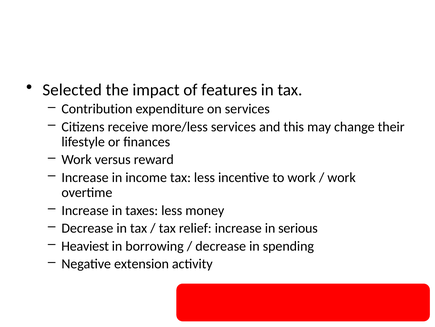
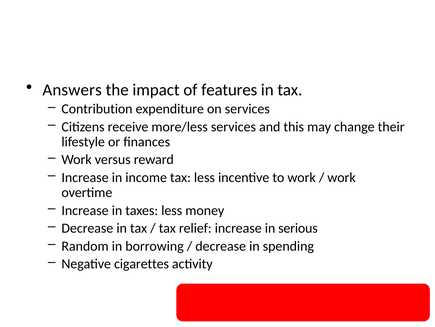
Selected: Selected -> Answers
Heaviest: Heaviest -> Random
extension: extension -> cigarettes
